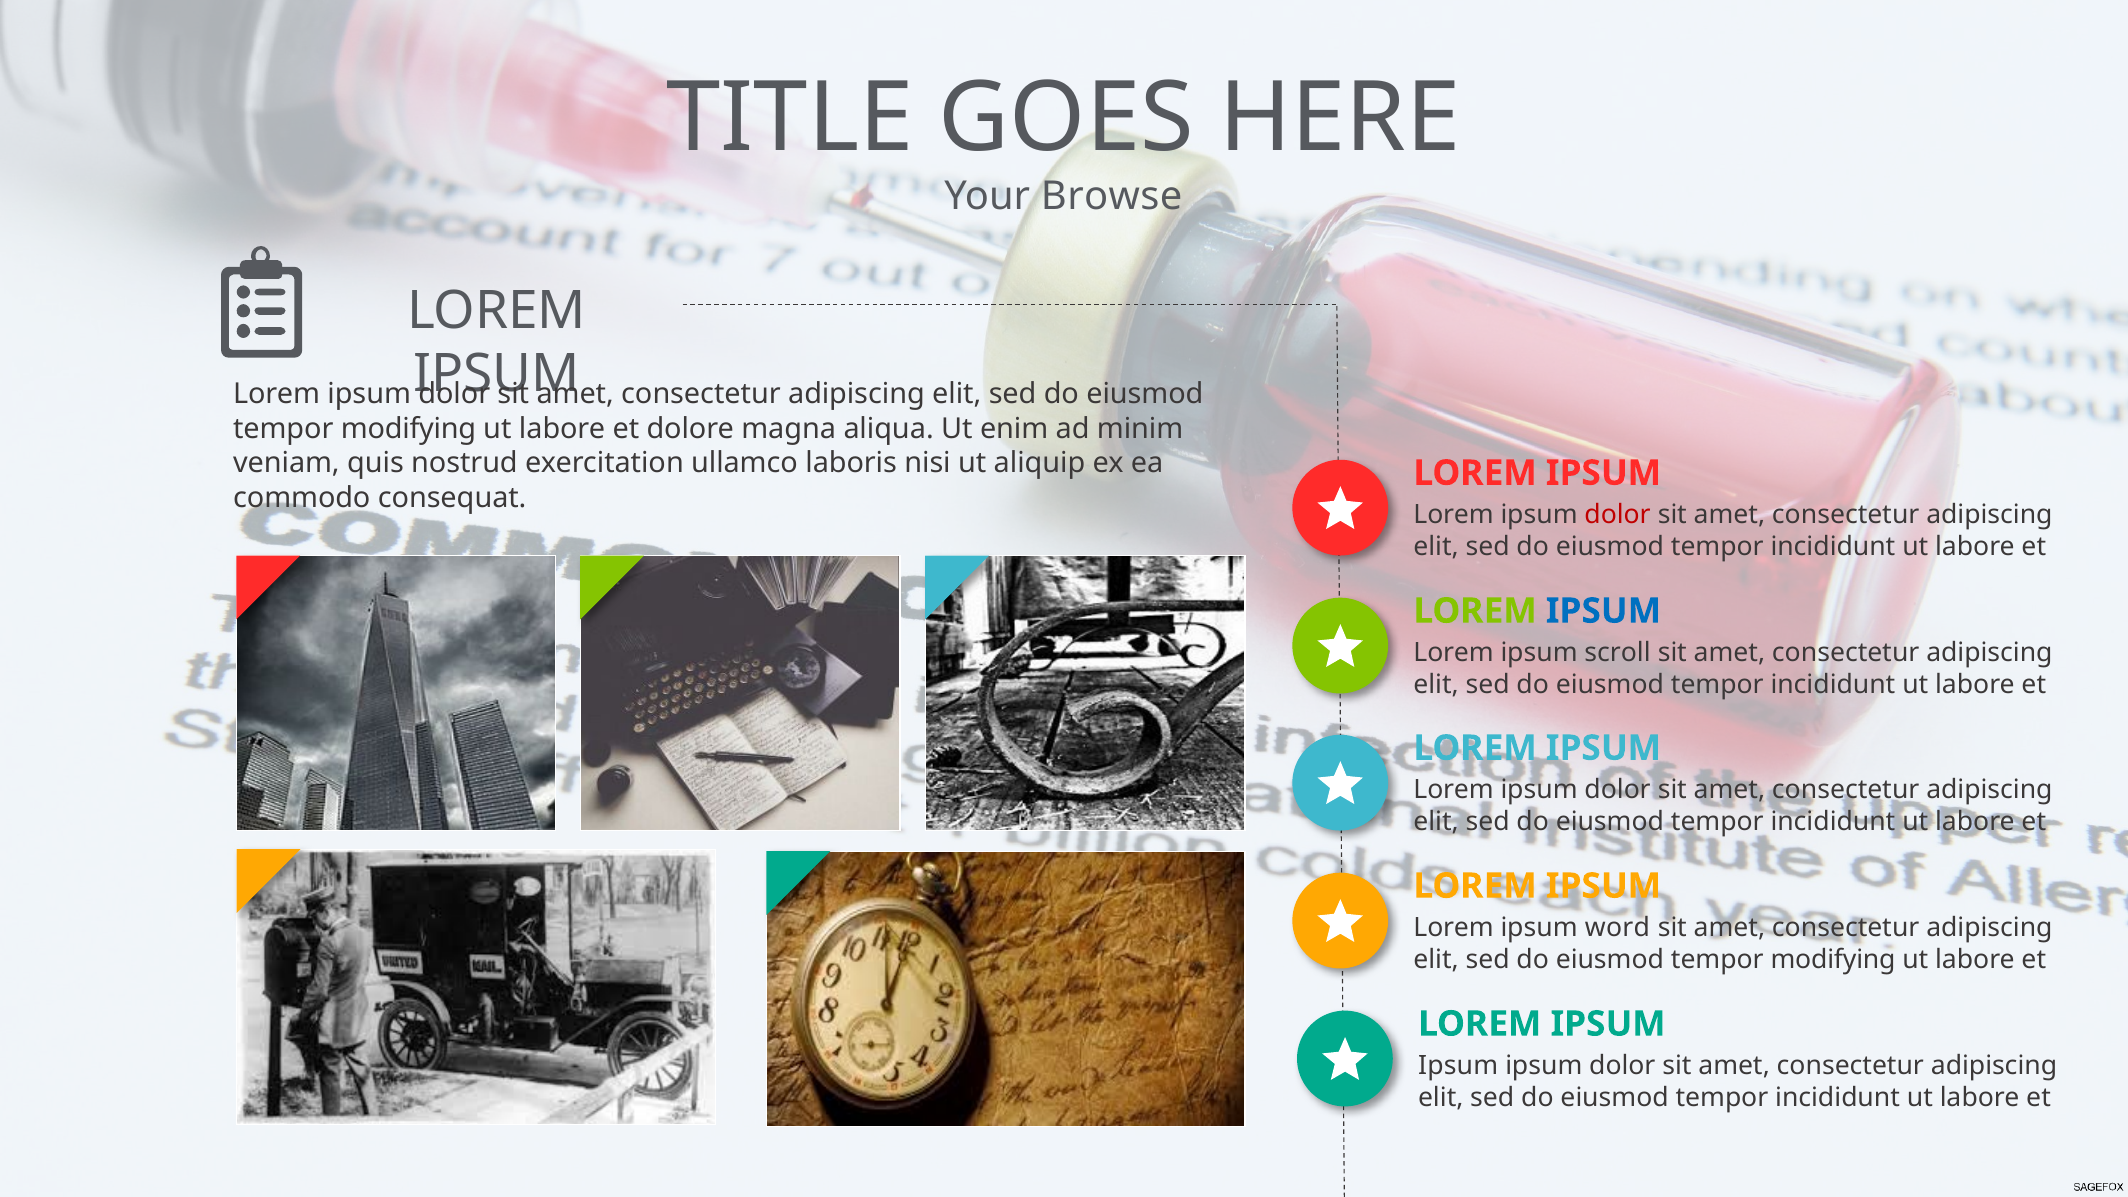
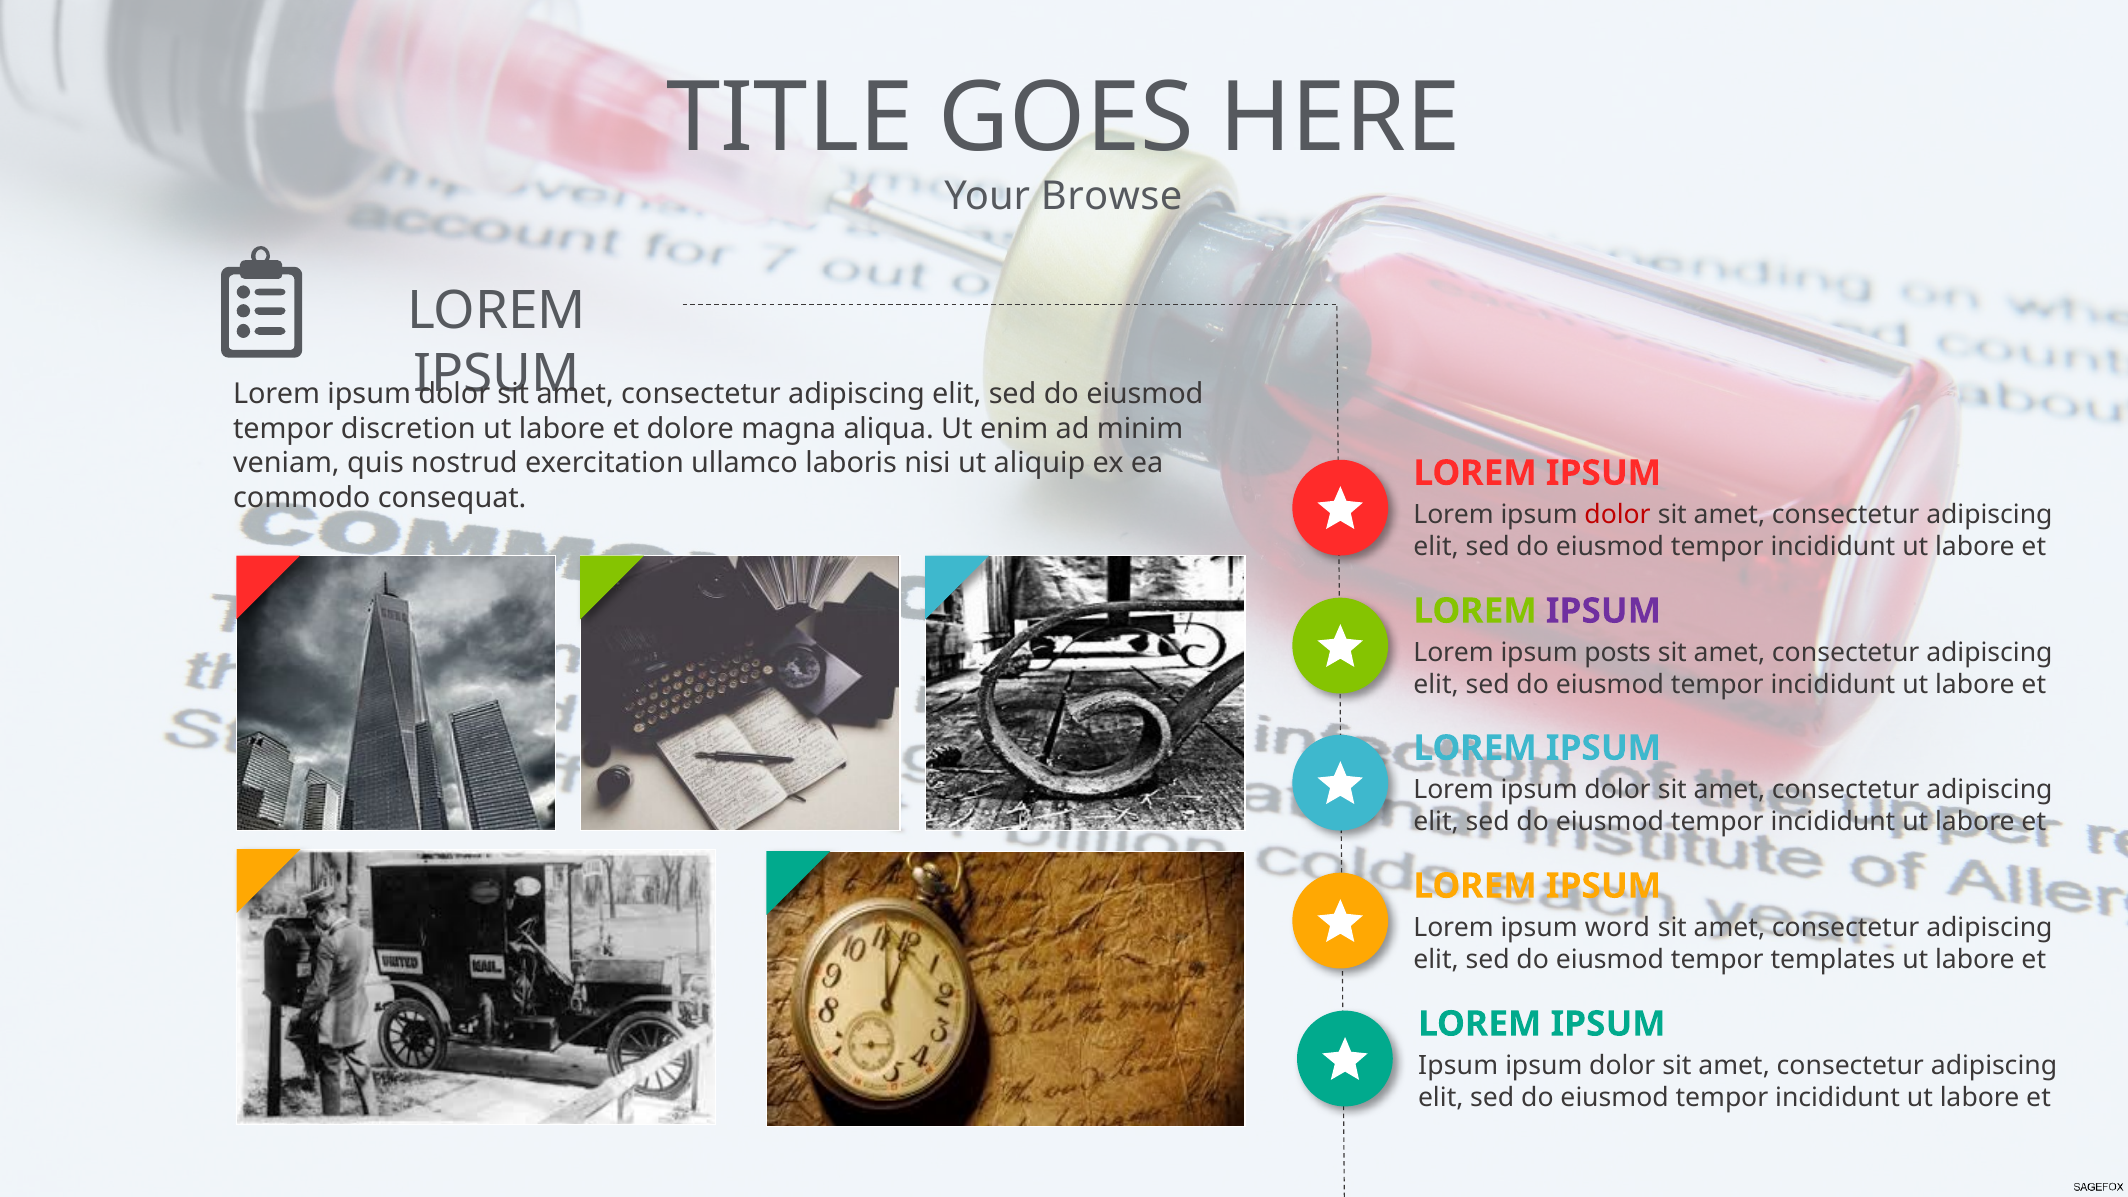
modifying at (409, 429): modifying -> discretion
IPSUM at (1603, 611) colour: blue -> purple
scroll: scroll -> posts
modifying at (1833, 960): modifying -> templates
